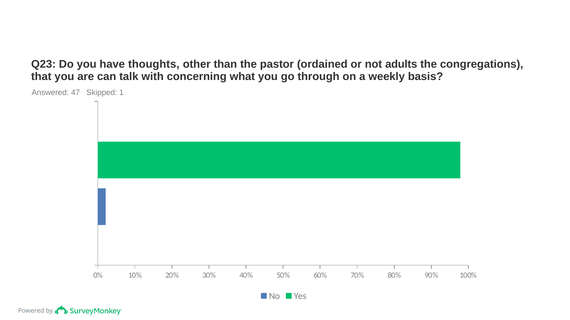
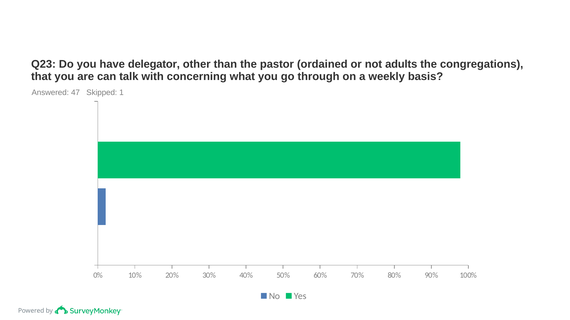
thoughts: thoughts -> delegator
